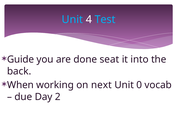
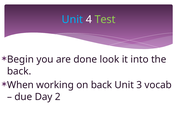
Test colour: light blue -> light green
Guide: Guide -> Begin
seat: seat -> look
on next: next -> back
0: 0 -> 3
